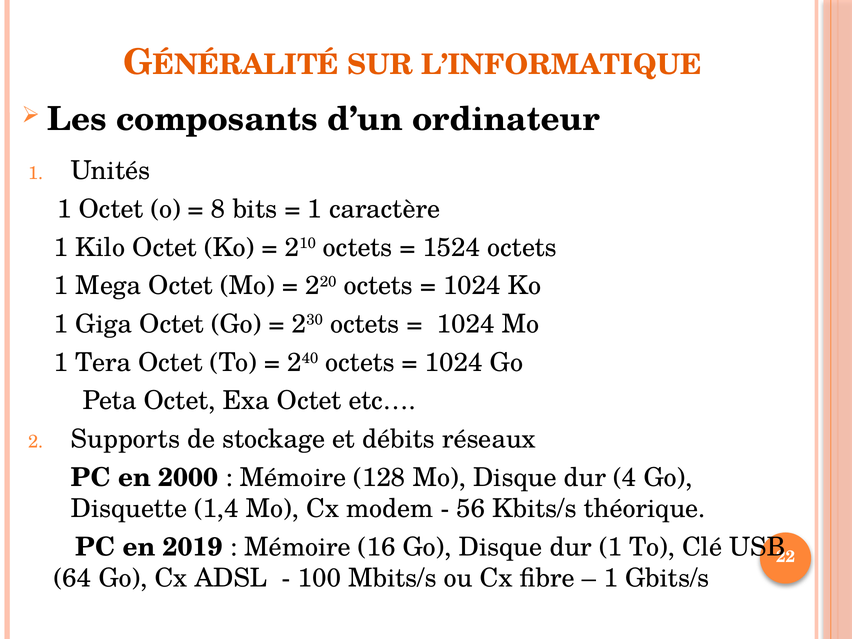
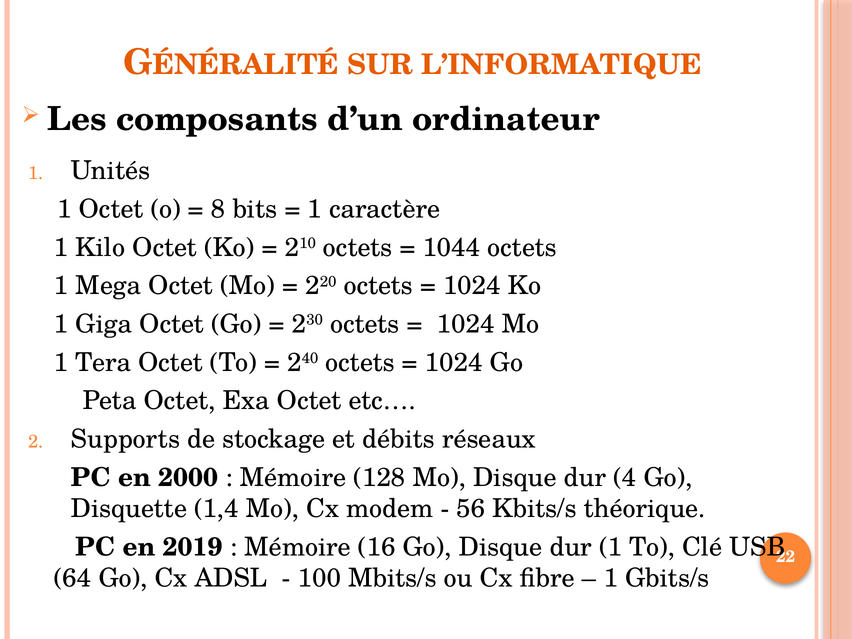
1524: 1524 -> 1044
